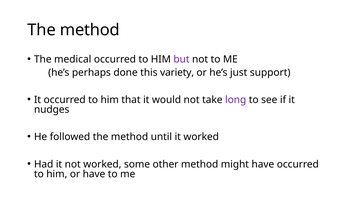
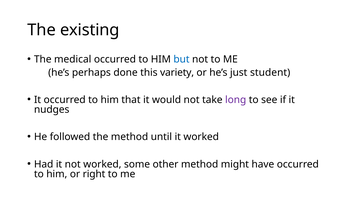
method at (90, 30): method -> existing
but colour: purple -> blue
support: support -> student
or have: have -> right
